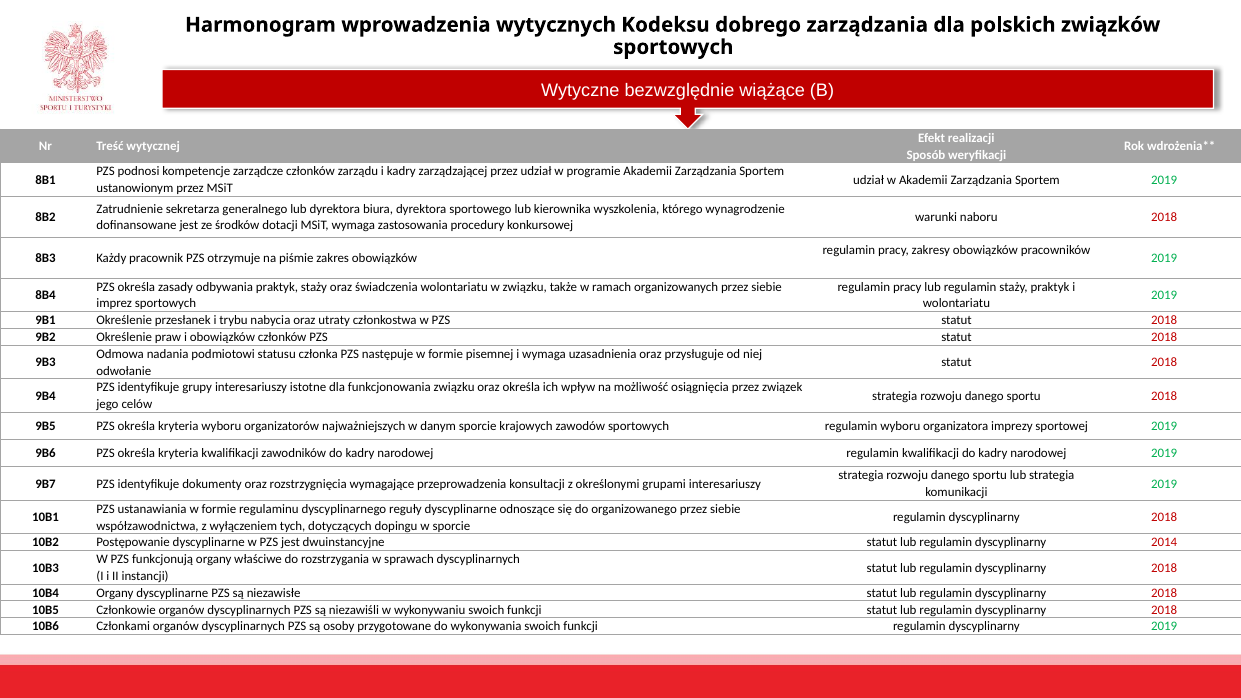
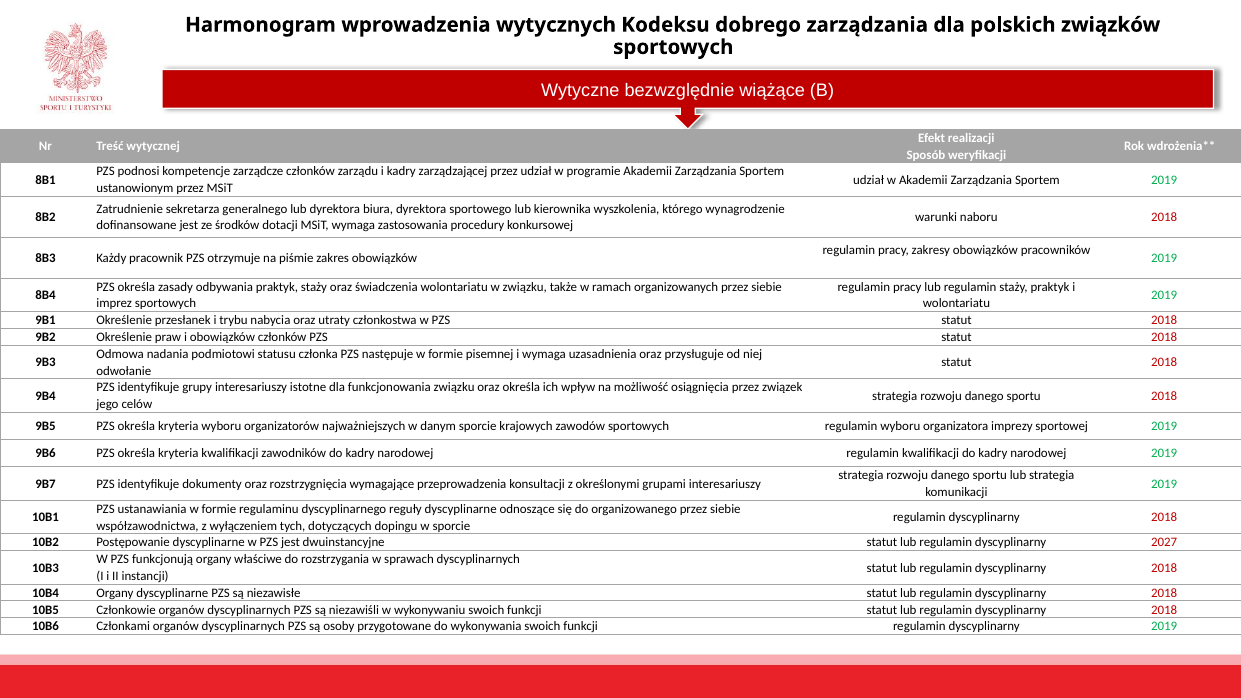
2014: 2014 -> 2027
